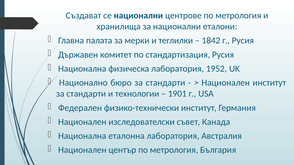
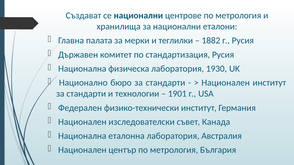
1842: 1842 -> 1882
1952: 1952 -> 1930
